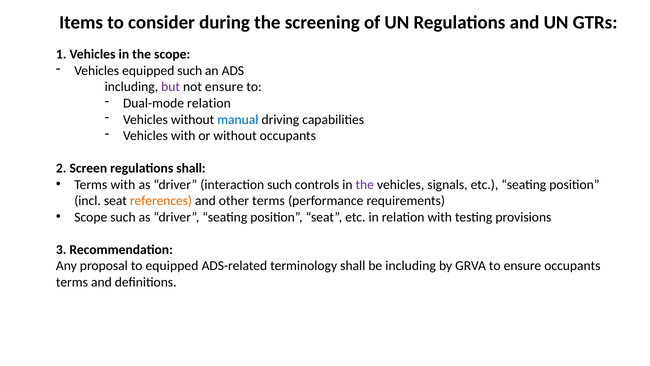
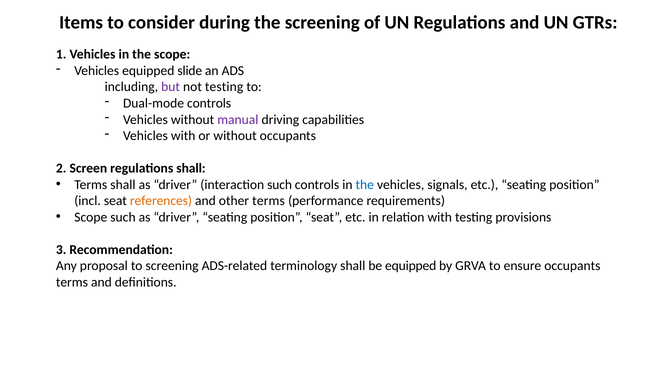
equipped such: such -> slide
not ensure: ensure -> testing
Dual-mode relation: relation -> controls
manual colour: blue -> purple
Terms with: with -> shall
the at (365, 184) colour: purple -> blue
to equipped: equipped -> screening
be including: including -> equipped
